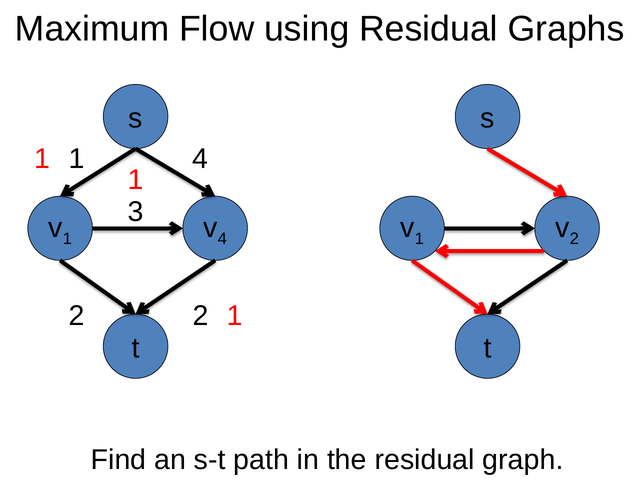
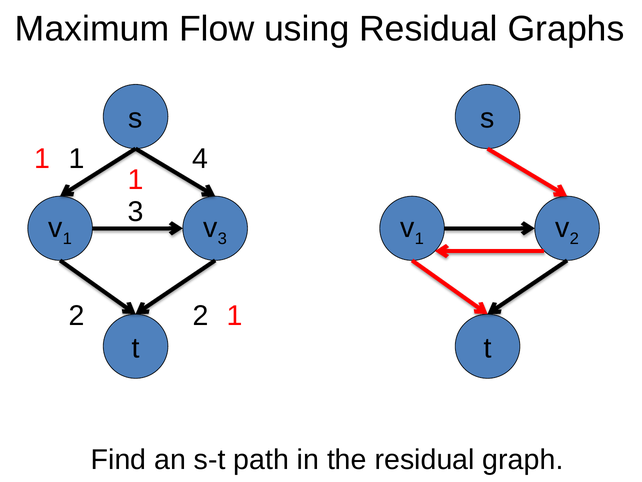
4 at (222, 239): 4 -> 3
